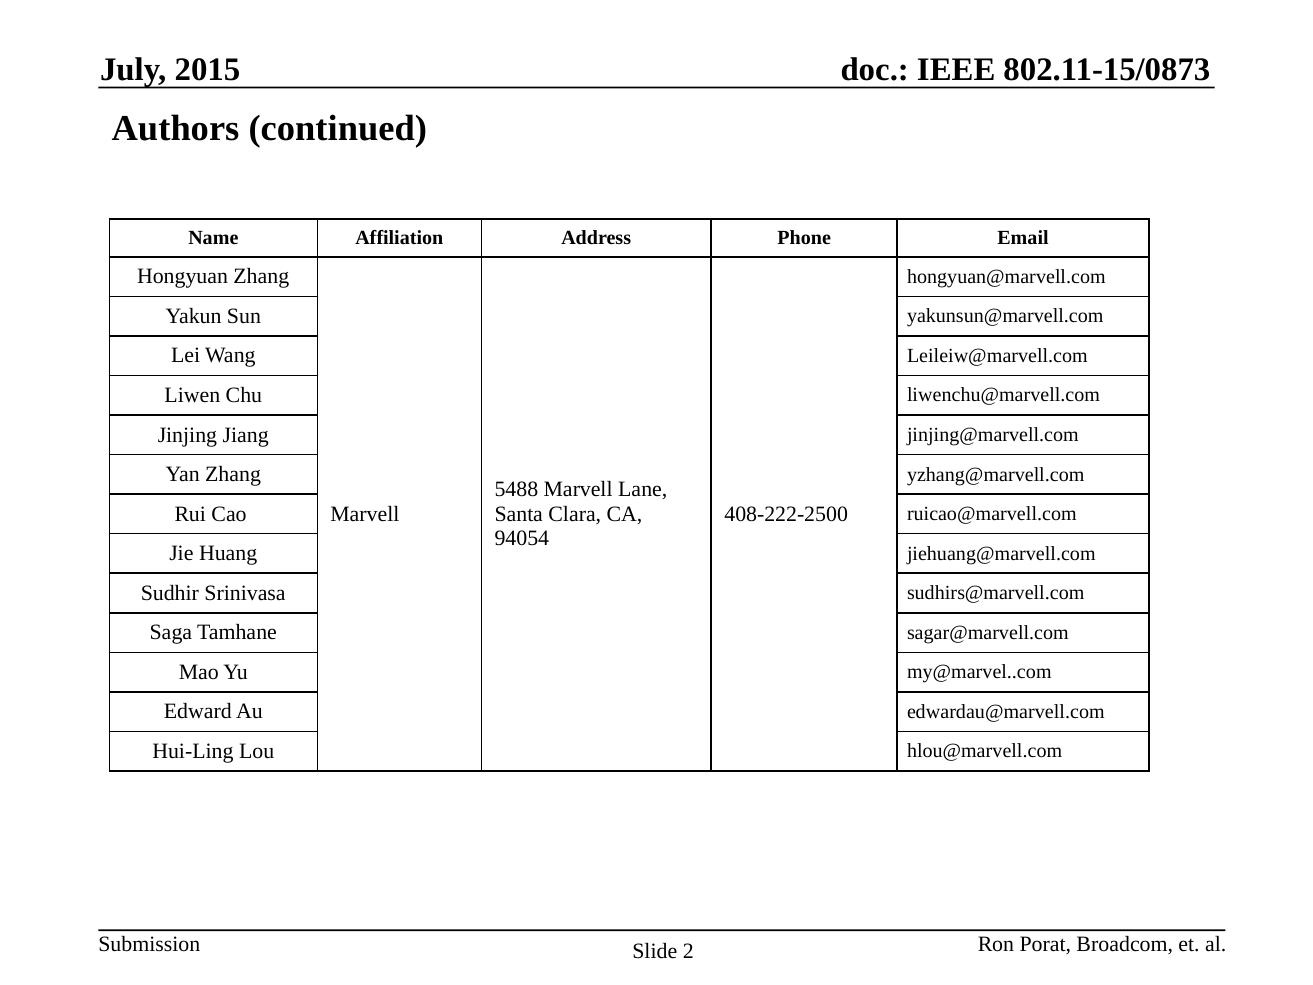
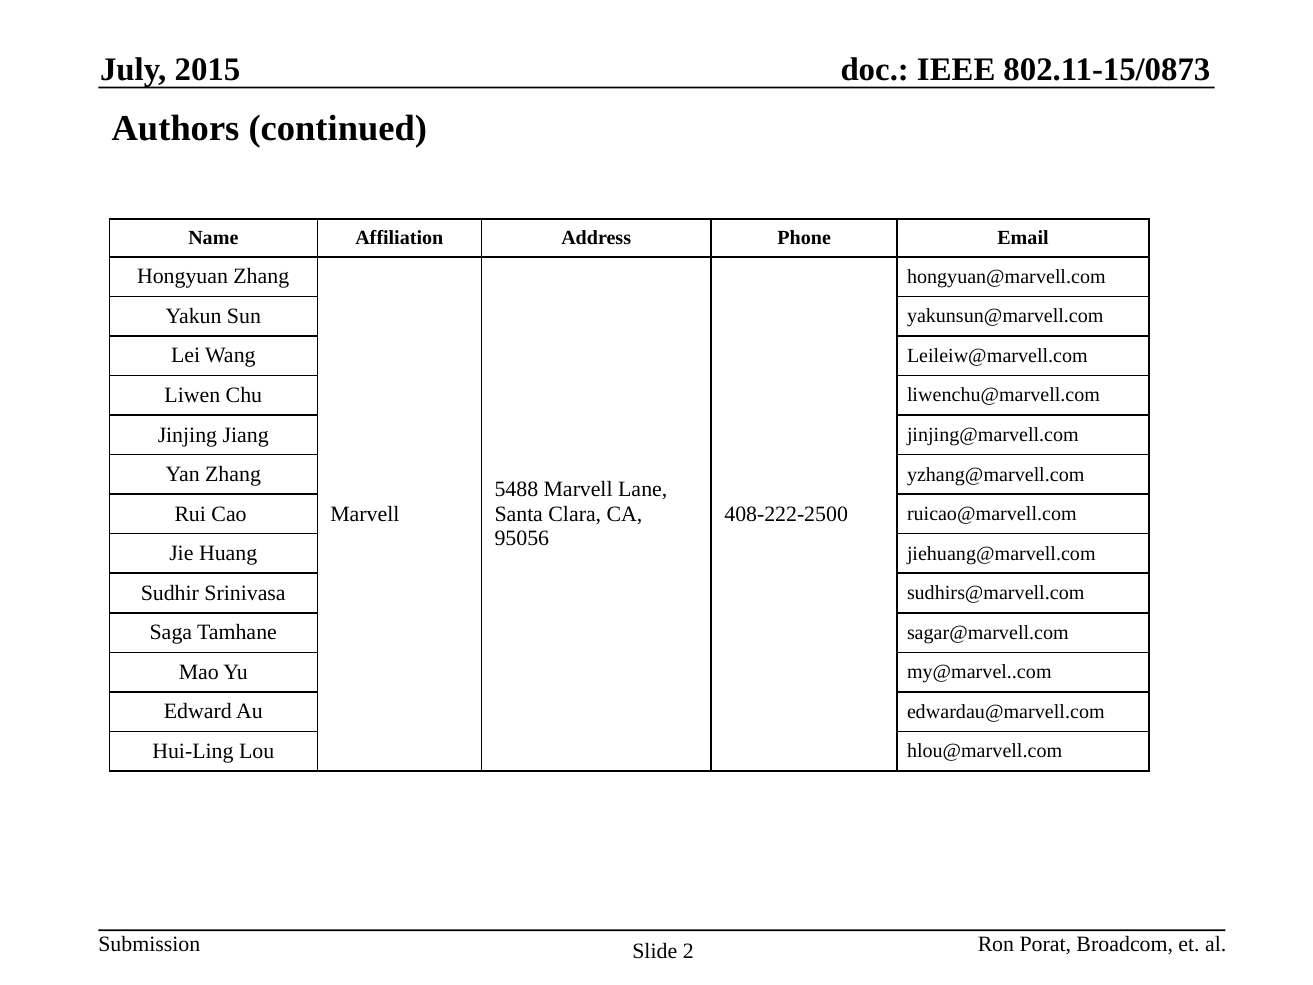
94054: 94054 -> 95056
